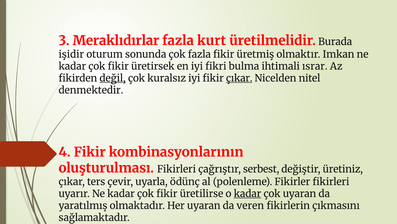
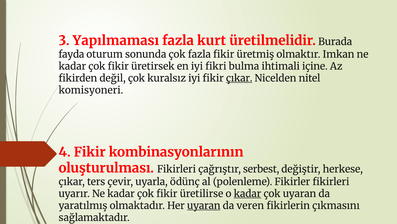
Meraklıdırlar: Meraklıdırlar -> Yapılmaması
işidir: işidir -> fayda
ısrar: ısrar -> içine
değil underline: present -> none
denmektedir: denmektedir -> komisyoneri
üretiniz: üretiniz -> herkese
uyaran at (204, 205) underline: none -> present
